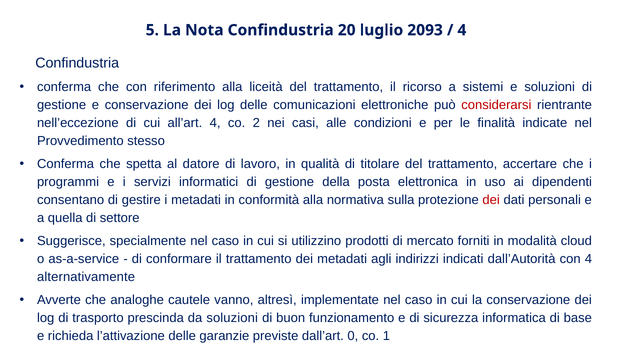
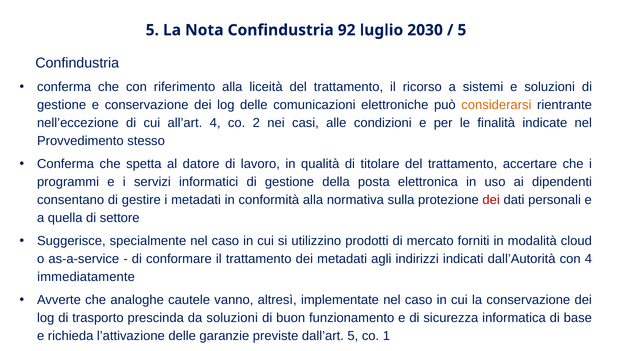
20: 20 -> 92
2093: 2093 -> 2030
4 at (462, 30): 4 -> 5
considerarsi colour: red -> orange
alternativamente: alternativamente -> immediatamente
dall’art 0: 0 -> 5
